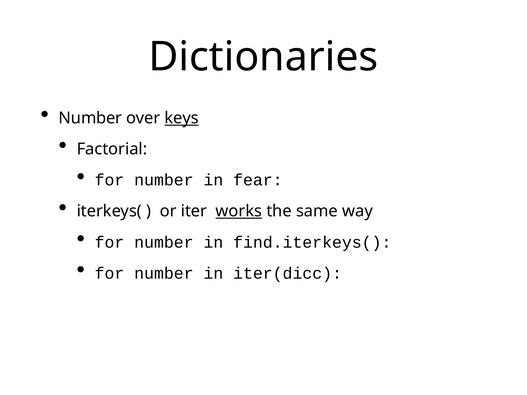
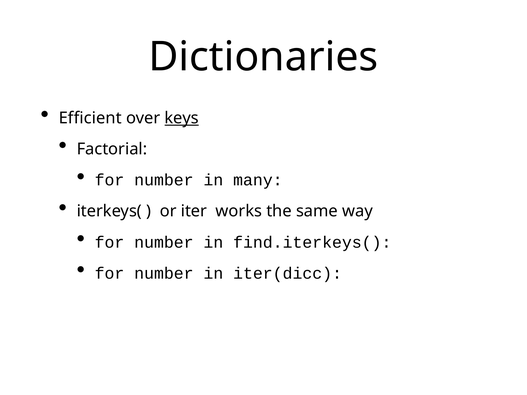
Number at (90, 118): Number -> Efficient
fear: fear -> many
works underline: present -> none
